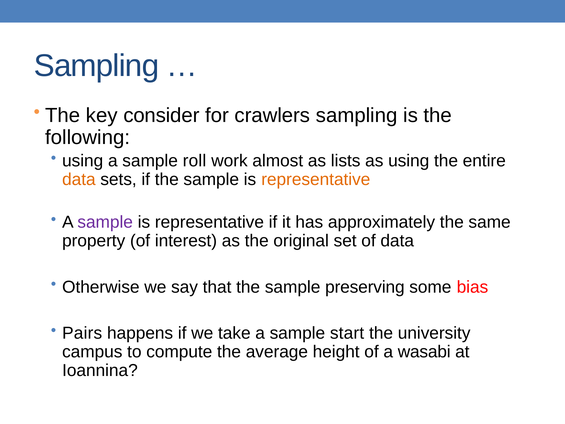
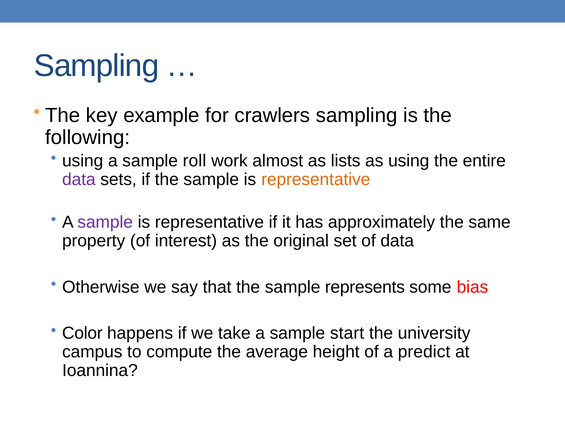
consider: consider -> example
data at (79, 179) colour: orange -> purple
preserving: preserving -> represents
Pairs: Pairs -> Color
wasabi: wasabi -> predict
